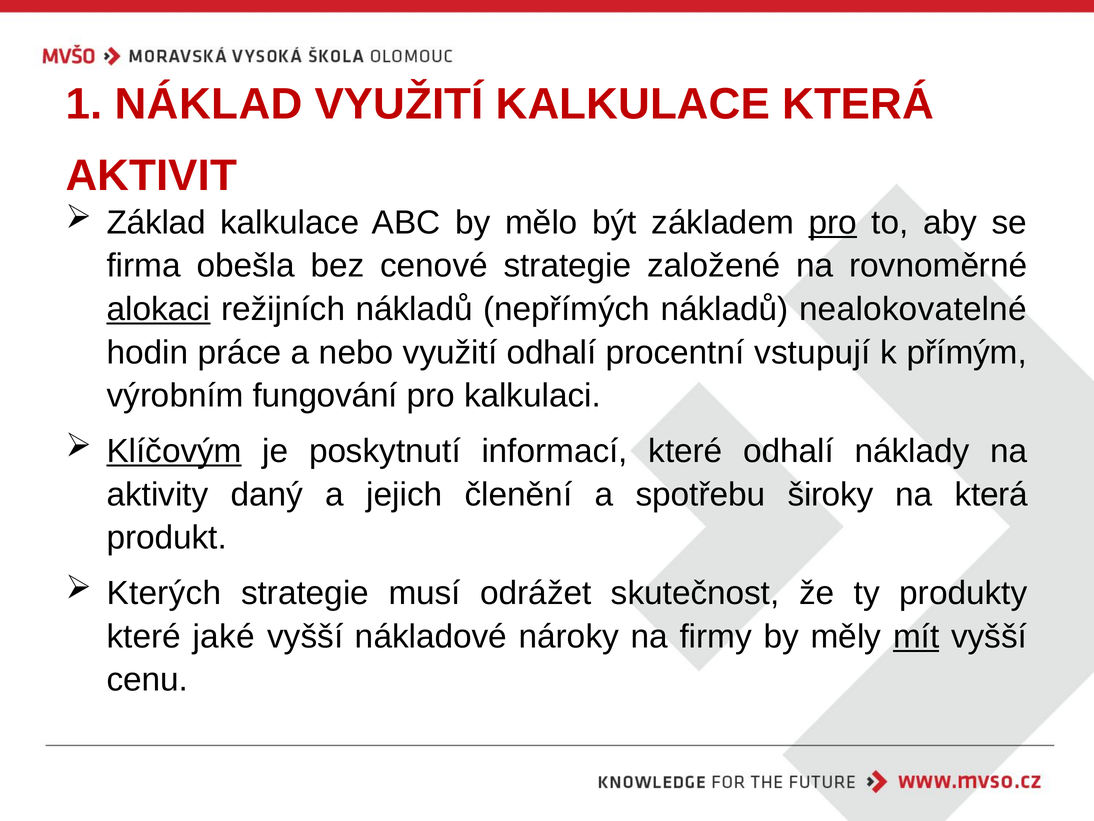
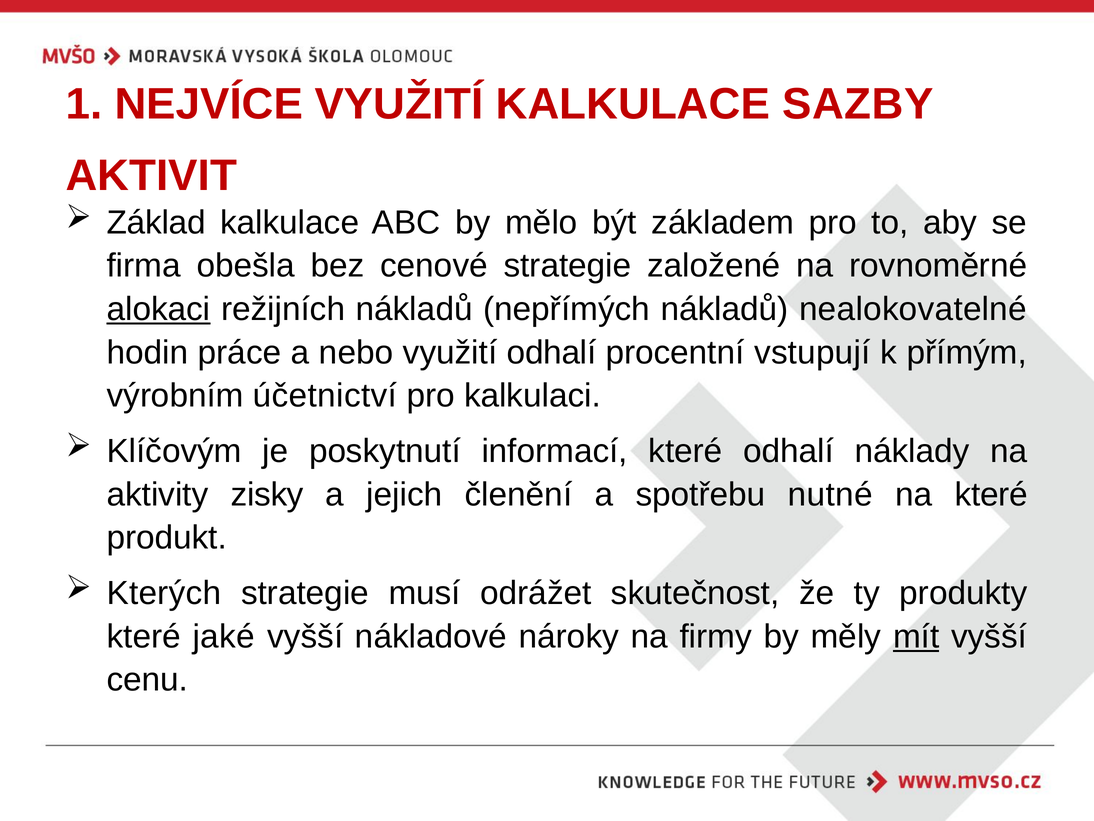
NÁKLAD: NÁKLAD -> NEJVÍCE
KALKULACE KTERÁ: KTERÁ -> SAZBY
pro at (833, 222) underline: present -> none
fungování: fungování -> účetnictví
Klíčovým underline: present -> none
daný: daný -> zisky
široky: široky -> nutné
na která: která -> které
